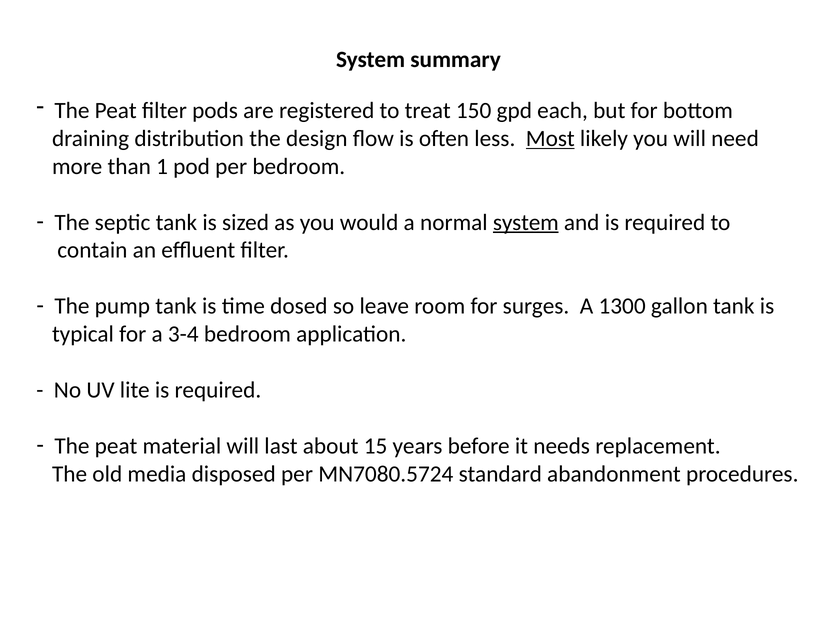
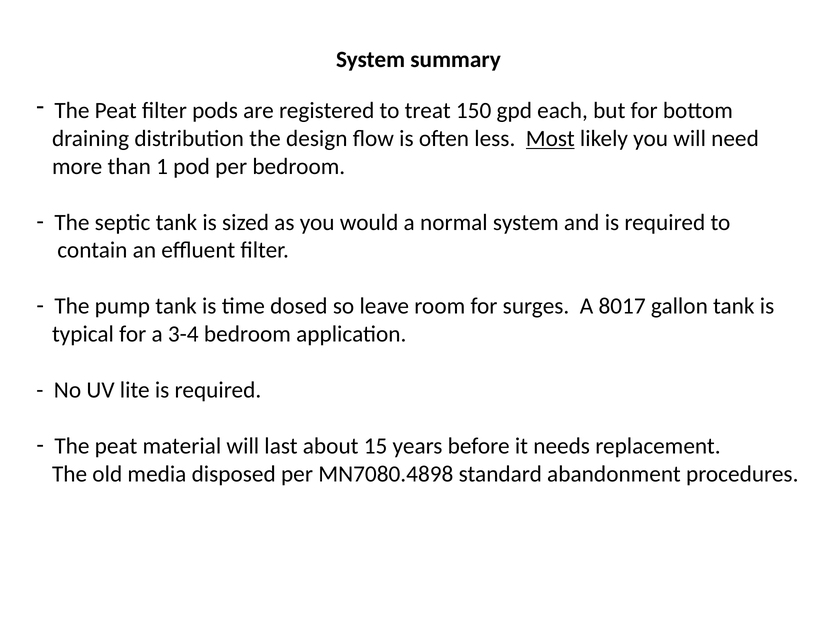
system at (526, 222) underline: present -> none
1300: 1300 -> 8017
MN7080.5724: MN7080.5724 -> MN7080.4898
